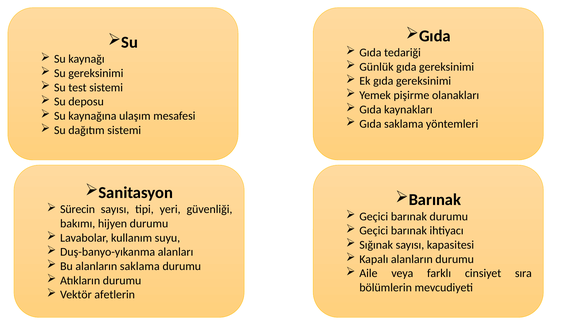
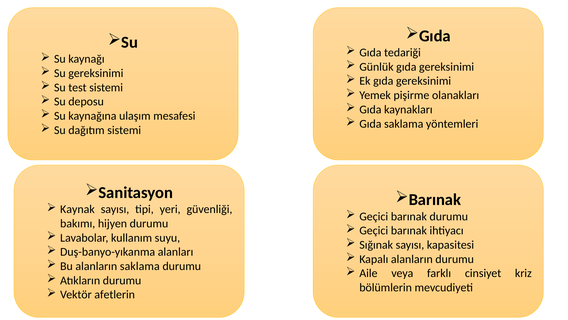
Sürecin: Sürecin -> Kaynak
sıra: sıra -> kriz
